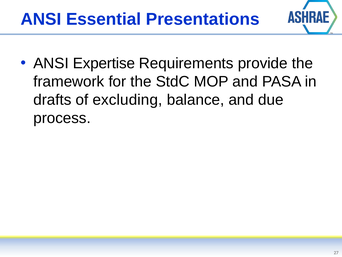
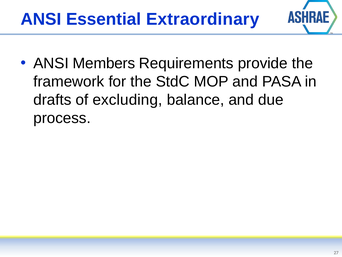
Presentations: Presentations -> Extraordinary
Expertise: Expertise -> Members
